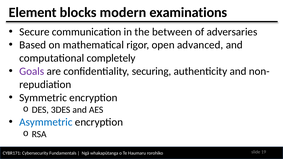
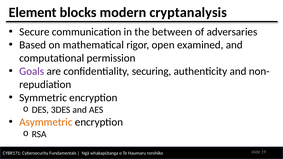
examinations: examinations -> cryptanalysis
advanced: advanced -> examined
completely: completely -> permission
Asymmetric colour: blue -> orange
